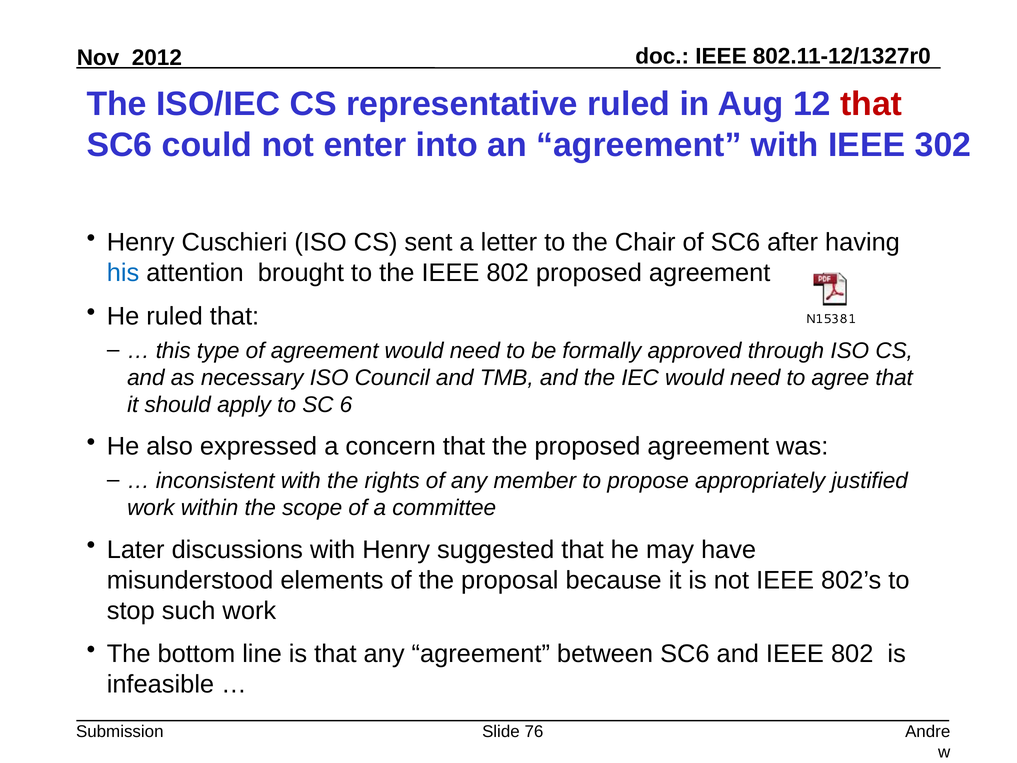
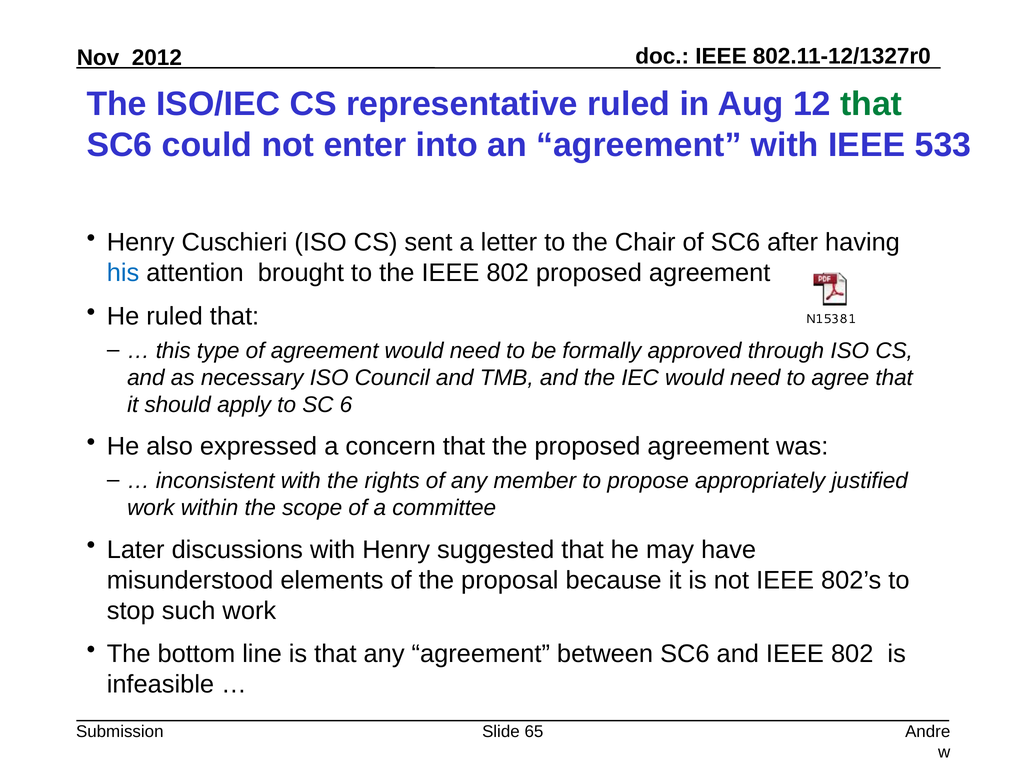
that at (871, 104) colour: red -> green
302: 302 -> 533
76: 76 -> 65
